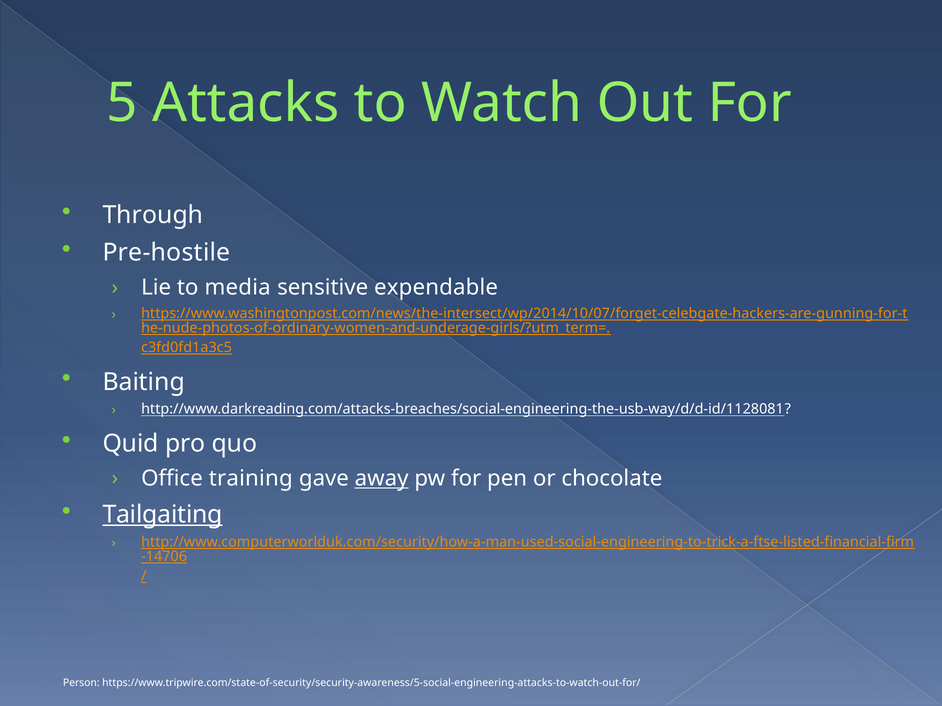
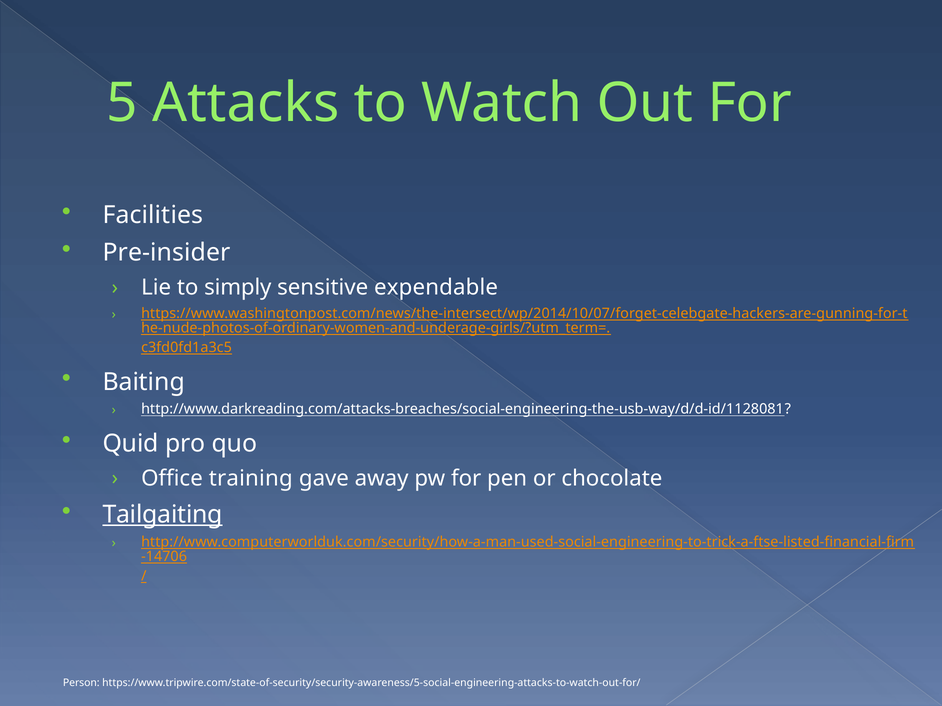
Through: Through -> Facilities
Pre-hostile: Pre-hostile -> Pre-insider
media: media -> simply
away underline: present -> none
